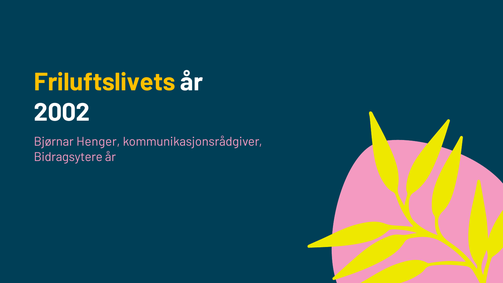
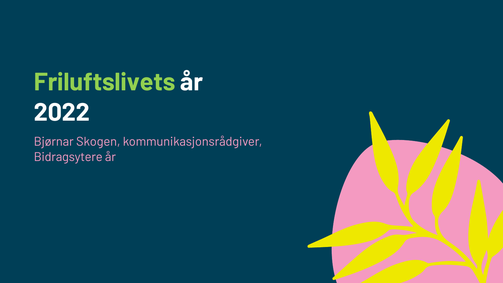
Friluftslivets colour: yellow -> light green
2002: 2002 -> 2022
Henger: Henger -> Skogen
